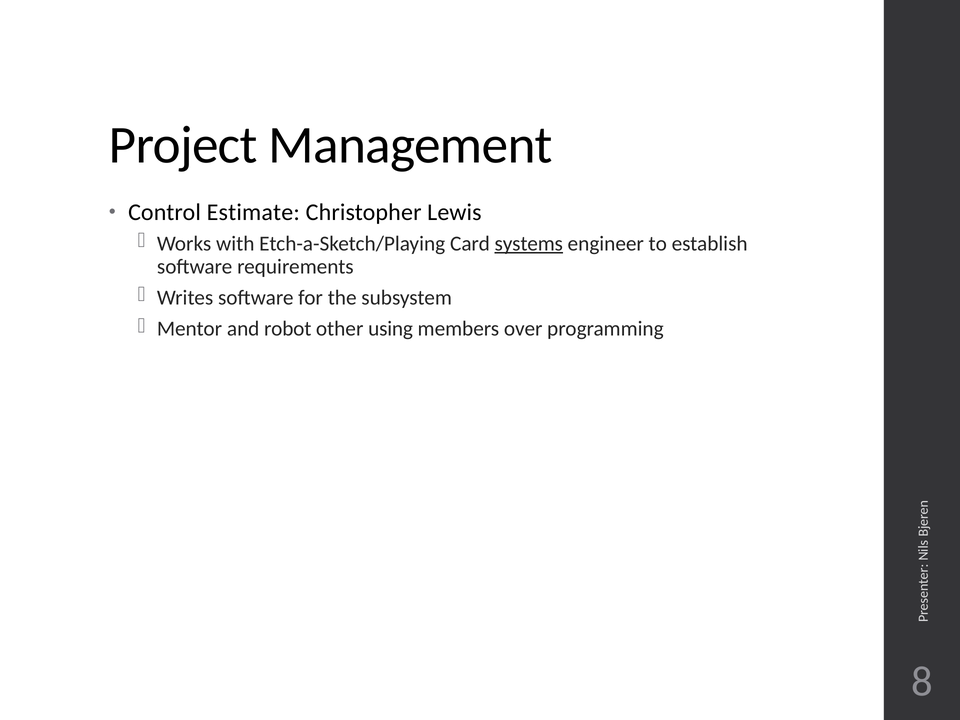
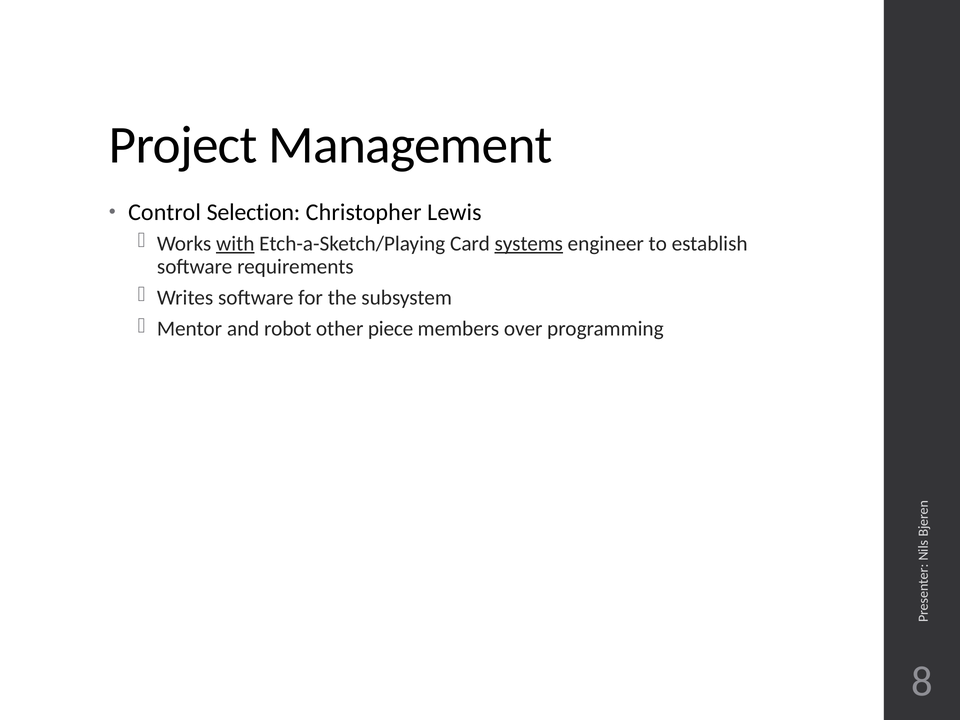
Estimate: Estimate -> Selection
with underline: none -> present
using: using -> piece
